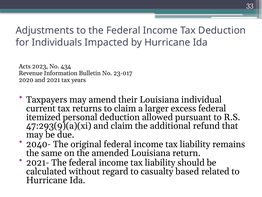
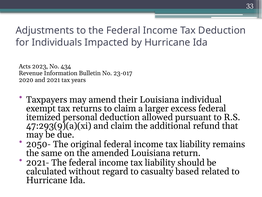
current: current -> exempt
2040-: 2040- -> 2050-
